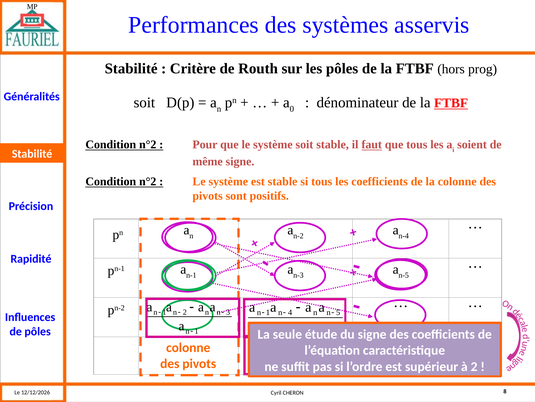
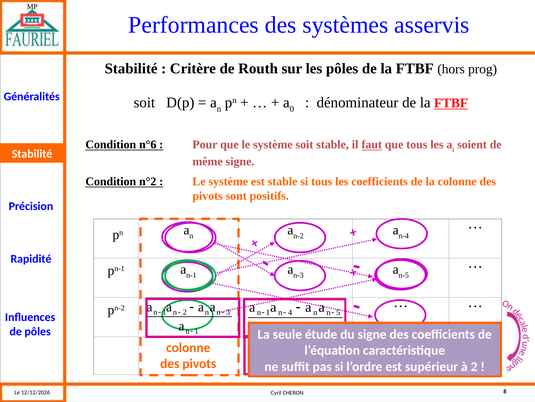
n°2 at (148, 144): n°2 -> n°6
